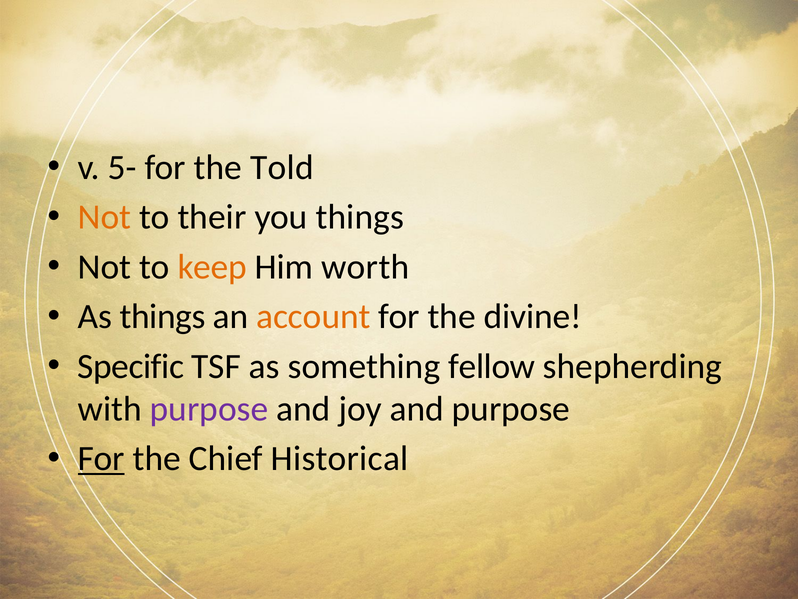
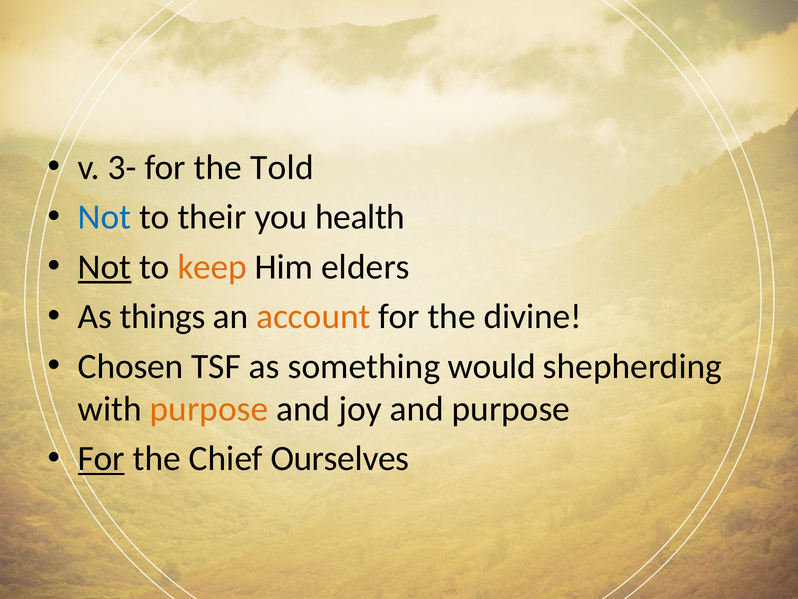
5-: 5- -> 3-
Not at (105, 217) colour: orange -> blue
you things: things -> health
Not at (105, 267) underline: none -> present
worth: worth -> elders
Specific: Specific -> Chosen
fellow: fellow -> would
purpose at (209, 409) colour: purple -> orange
Historical: Historical -> Ourselves
